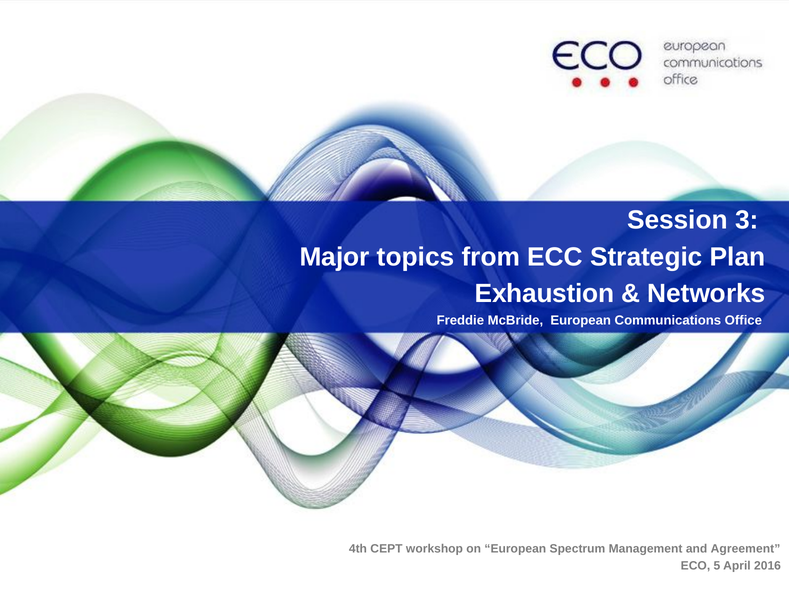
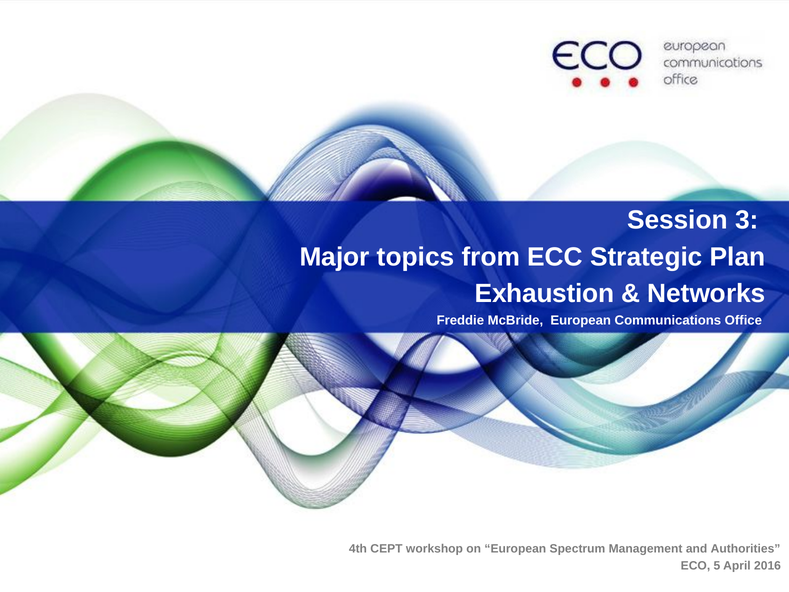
Agreement: Agreement -> Authorities
